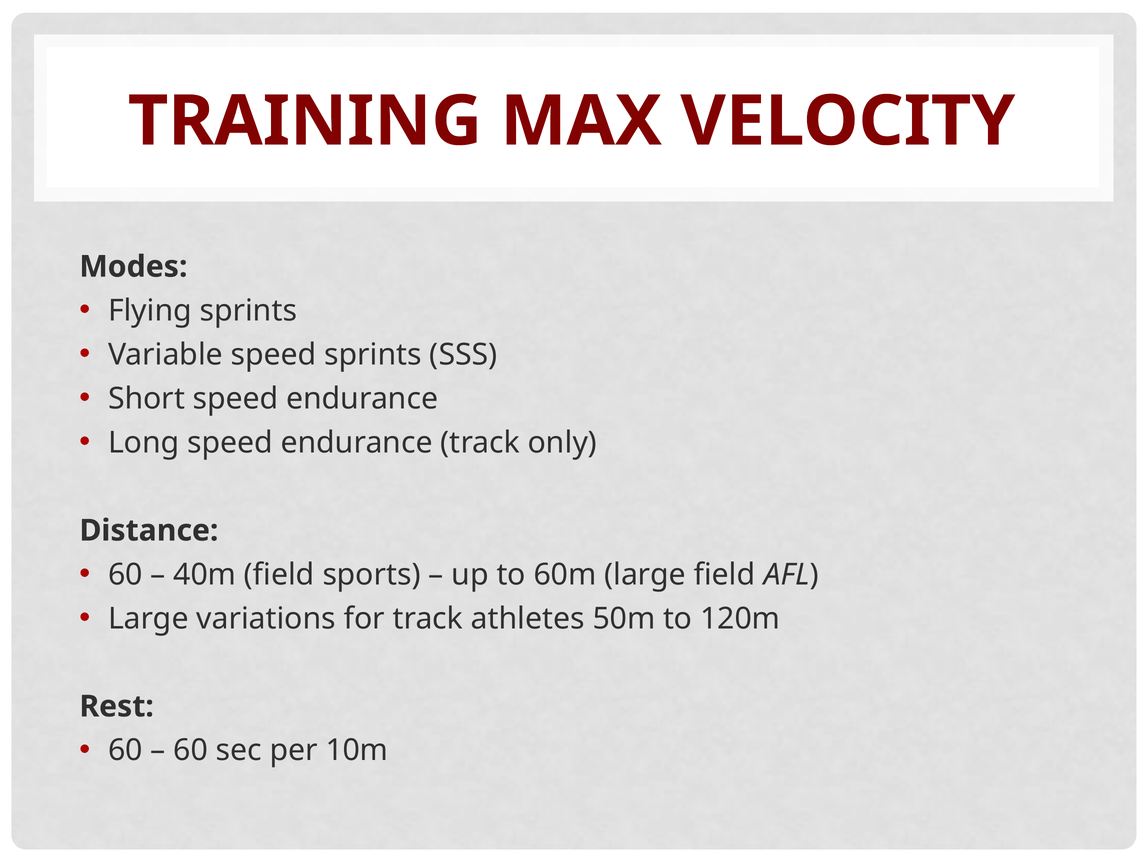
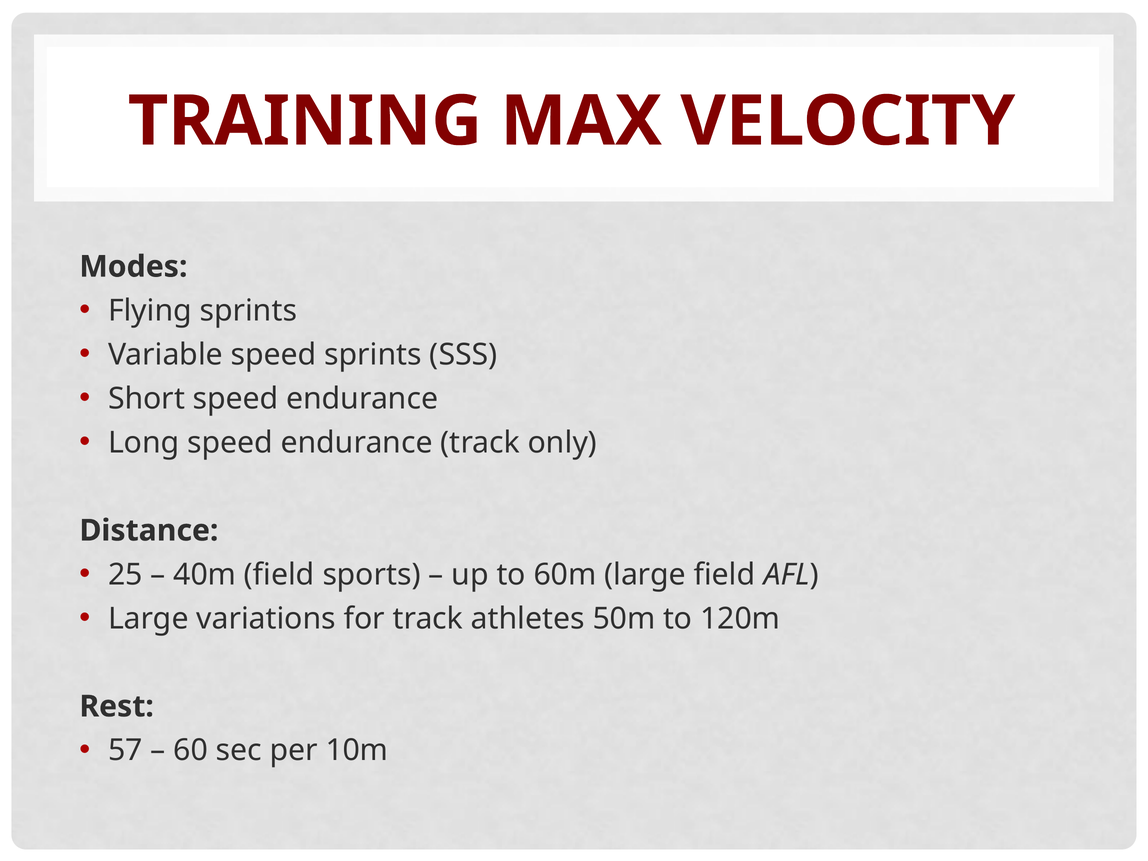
60 at (125, 575): 60 -> 25
60 at (125, 750): 60 -> 57
